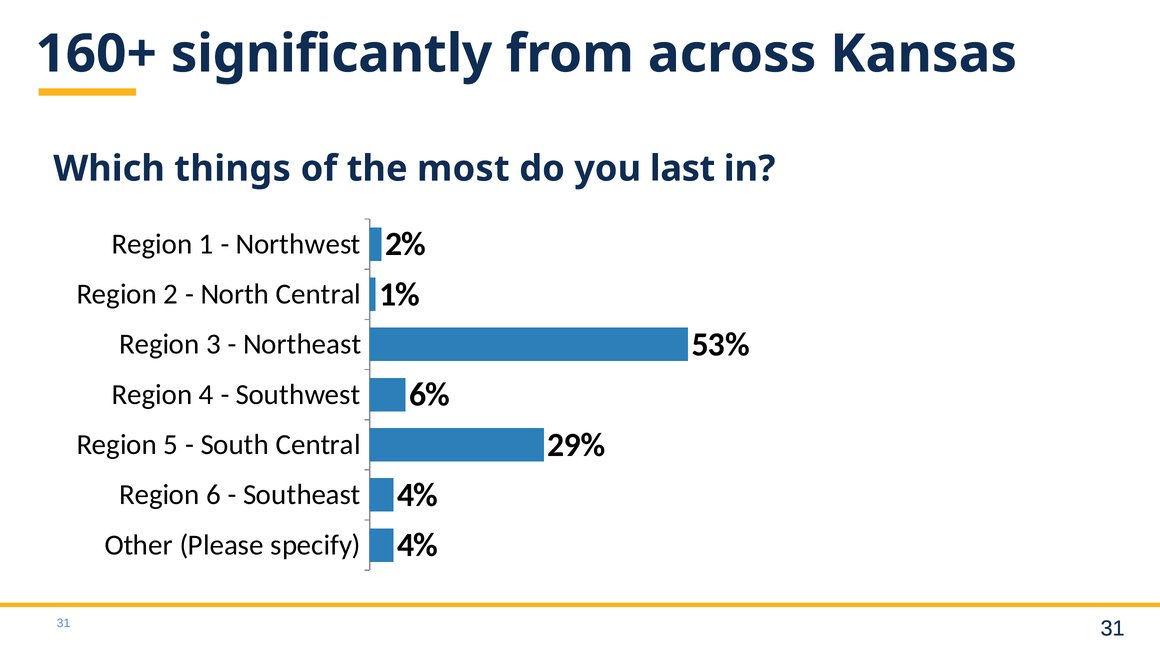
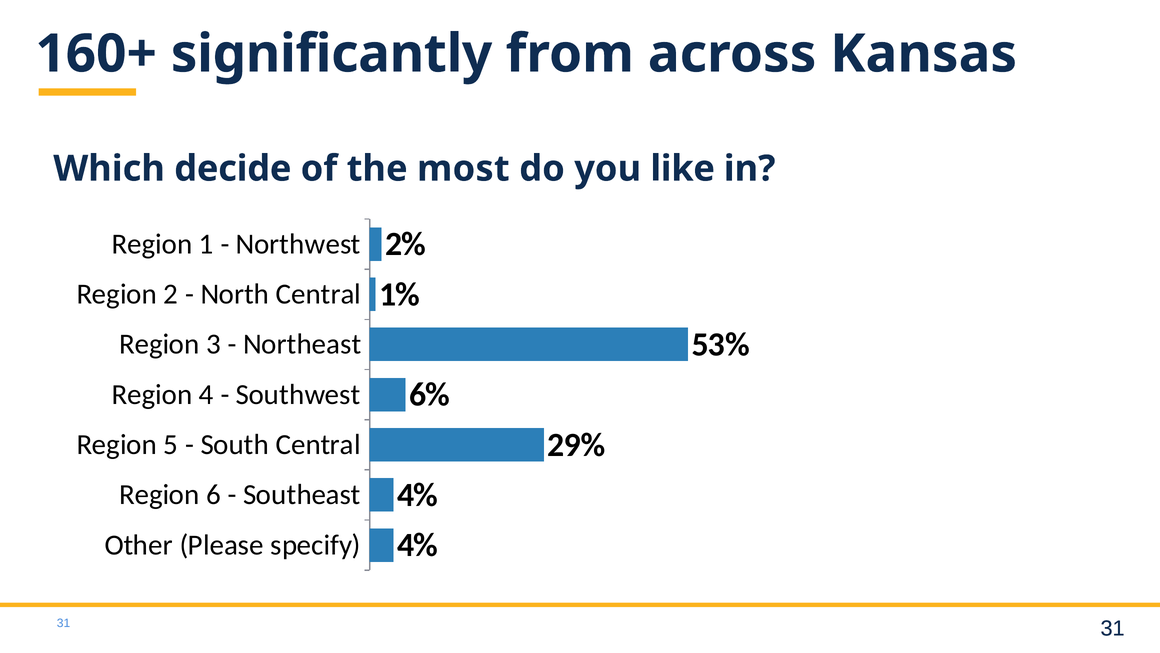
things: things -> decide
last: last -> like
